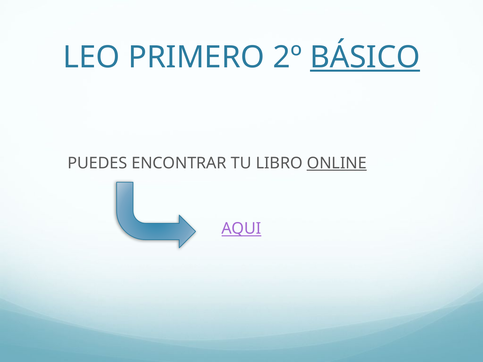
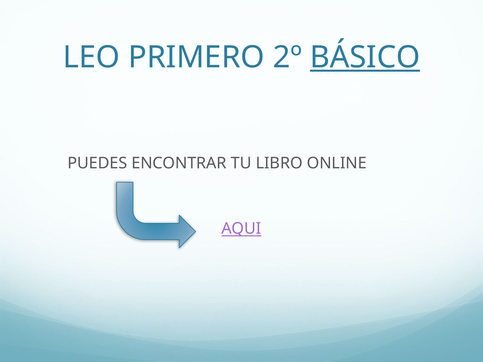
ONLINE underline: present -> none
